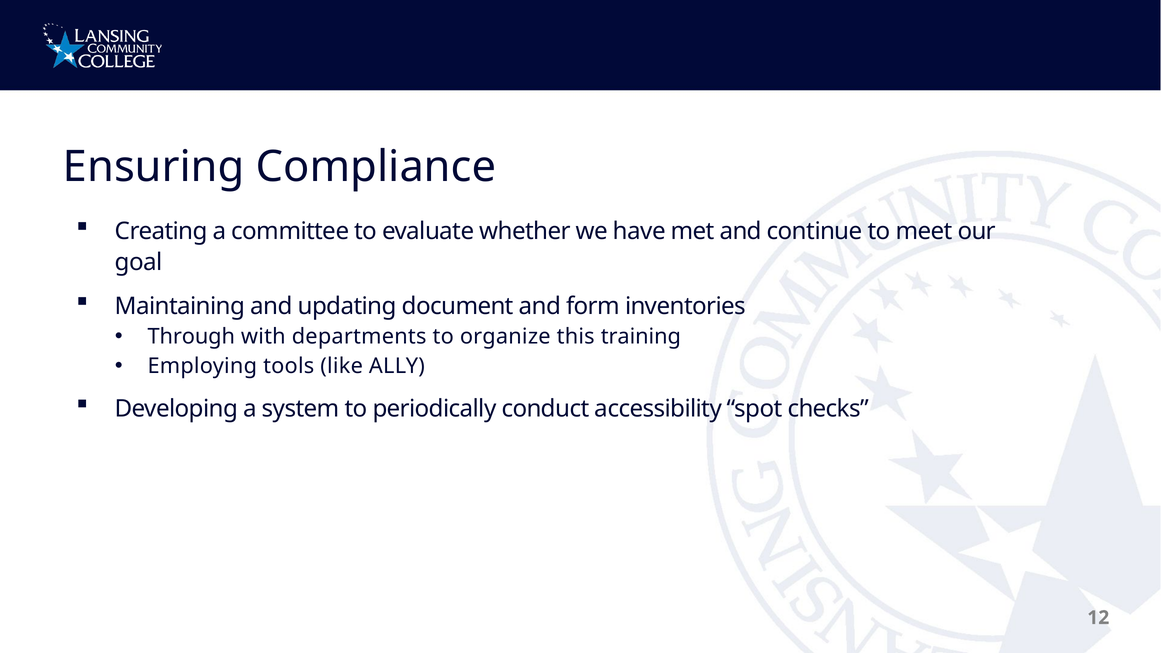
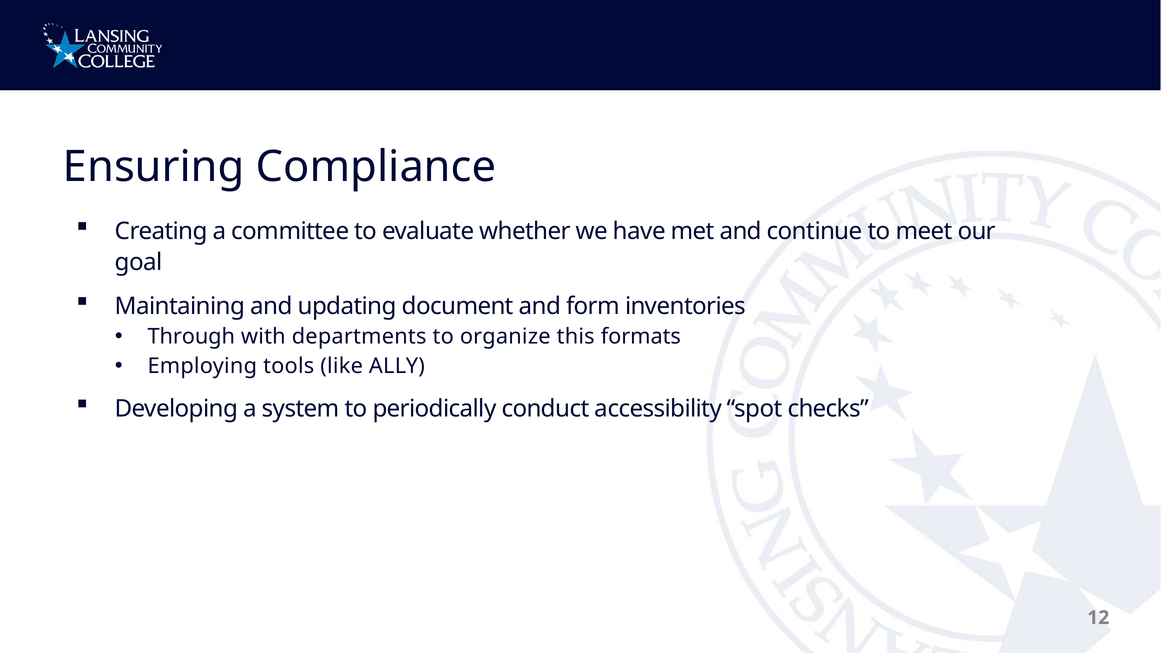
training: training -> formats
